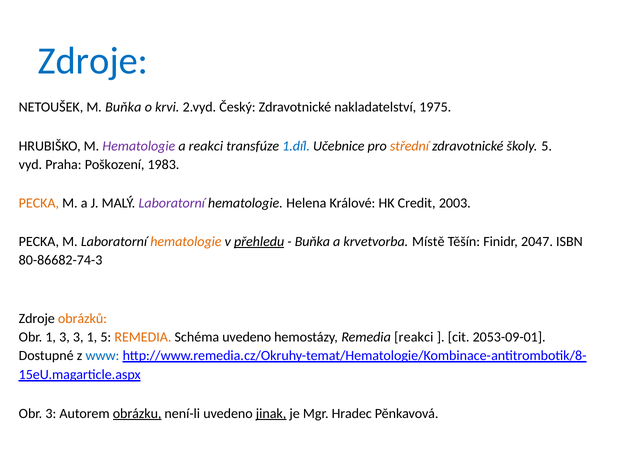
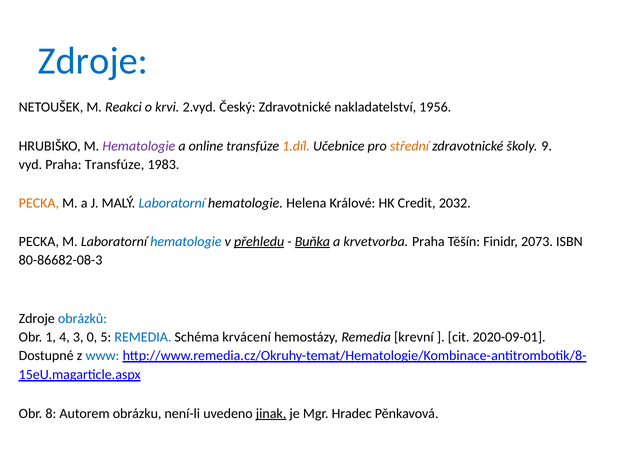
M Buňka: Buňka -> Reakci
1975: 1975 -> 1956
a reakci: reakci -> online
1.díl colour: blue -> orange
školy 5: 5 -> 9
Praha Poškození: Poškození -> Transfúze
Laboratorní at (172, 203) colour: purple -> blue
2003: 2003 -> 2032
hematologie at (186, 242) colour: orange -> blue
Buňka at (312, 242) underline: none -> present
krvetvorba Místě: Místě -> Praha
2047: 2047 -> 2073
80-86682-74-3: 80-86682-74-3 -> 80-86682-08-3
obrázků colour: orange -> blue
1 3: 3 -> 4
3 1: 1 -> 0
REMEDIA at (143, 337) colour: orange -> blue
Schéma uvedeno: uvedeno -> krvácení
Remedia reakci: reakci -> krevní
2053-09-01: 2053-09-01 -> 2020-09-01
Obr 3: 3 -> 8
obrázku underline: present -> none
